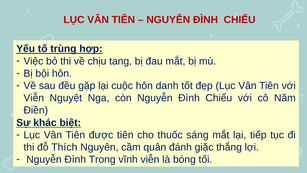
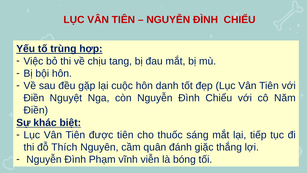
Viễn at (34, 98): Viễn -> Điền
Trong: Trong -> Phạm
